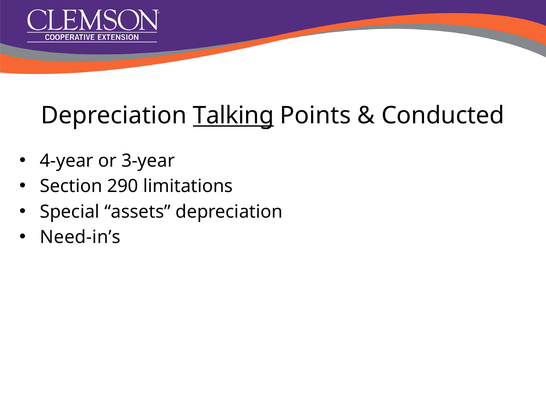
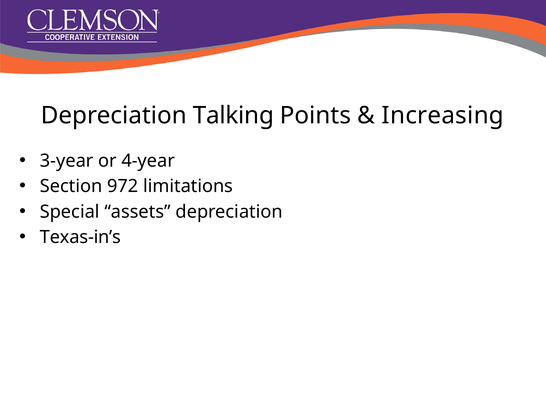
Talking underline: present -> none
Conducted: Conducted -> Increasing
4-year: 4-year -> 3-year
3-year: 3-year -> 4-year
290: 290 -> 972
Need-in’s: Need-in’s -> Texas-in’s
